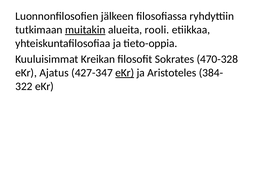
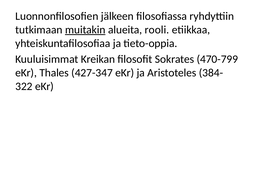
470-328: 470-328 -> 470-799
Ajatus: Ajatus -> Thales
eKr at (125, 73) underline: present -> none
